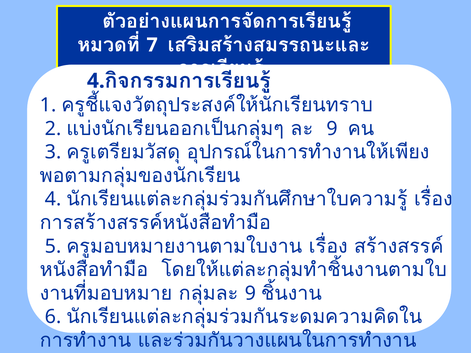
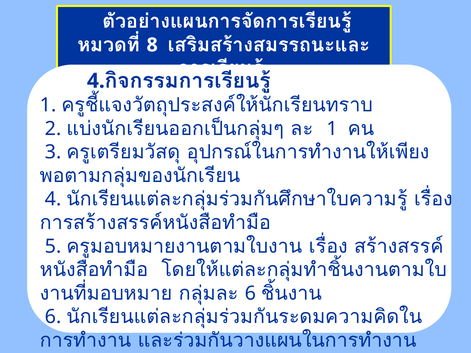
7 at (152, 45): 7 -> 8
9 at (332, 129): 9 -> 1
9 at (251, 294): 9 -> 6
